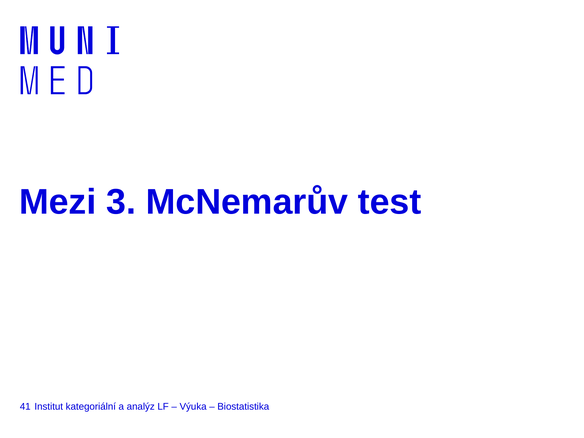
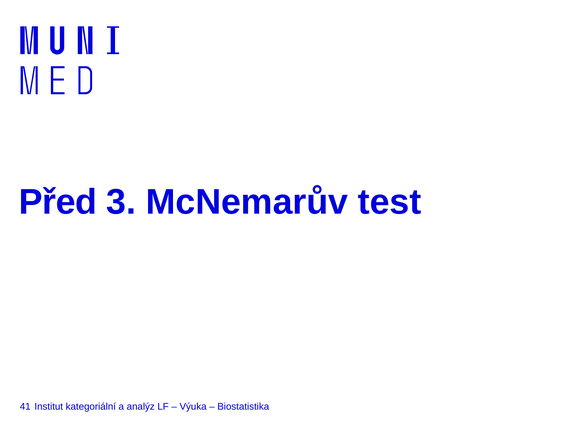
Mezi: Mezi -> Před
